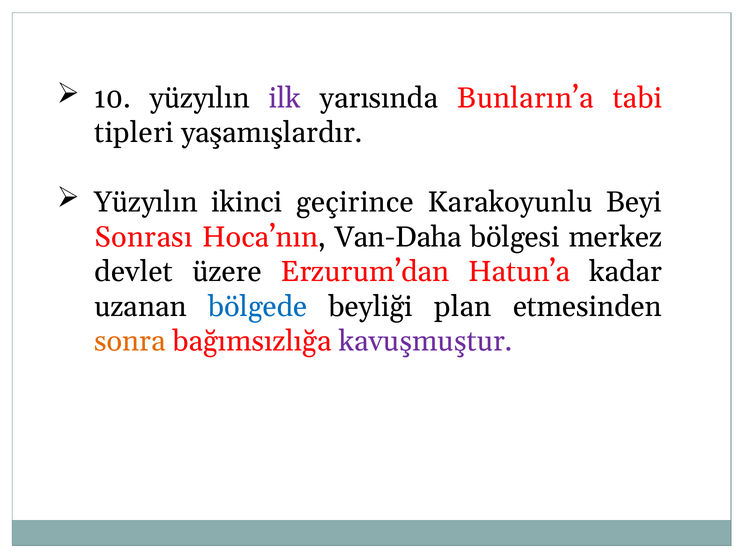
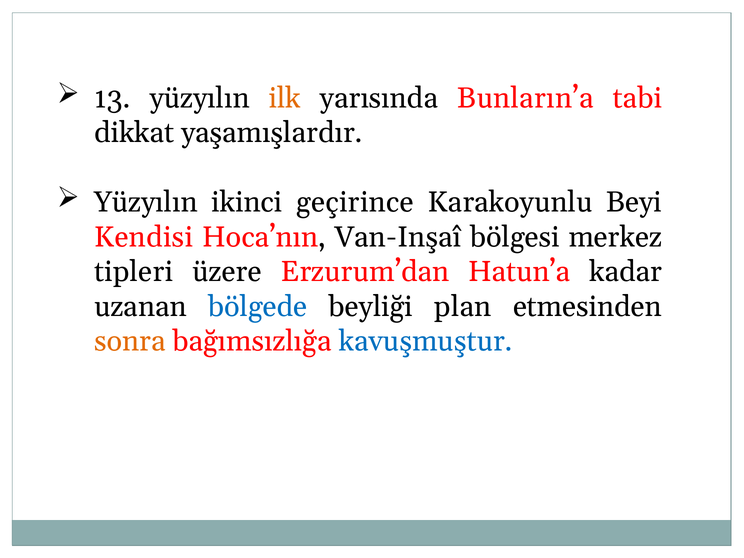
10: 10 -> 13
ilk colour: purple -> orange
tipleri: tipleri -> dikkat
Sonrası: Sonrası -> Kendisi
Van-Daha: Van-Daha -> Van-Inşaî
devlet: devlet -> tipleri
kavuşmuştur colour: purple -> blue
